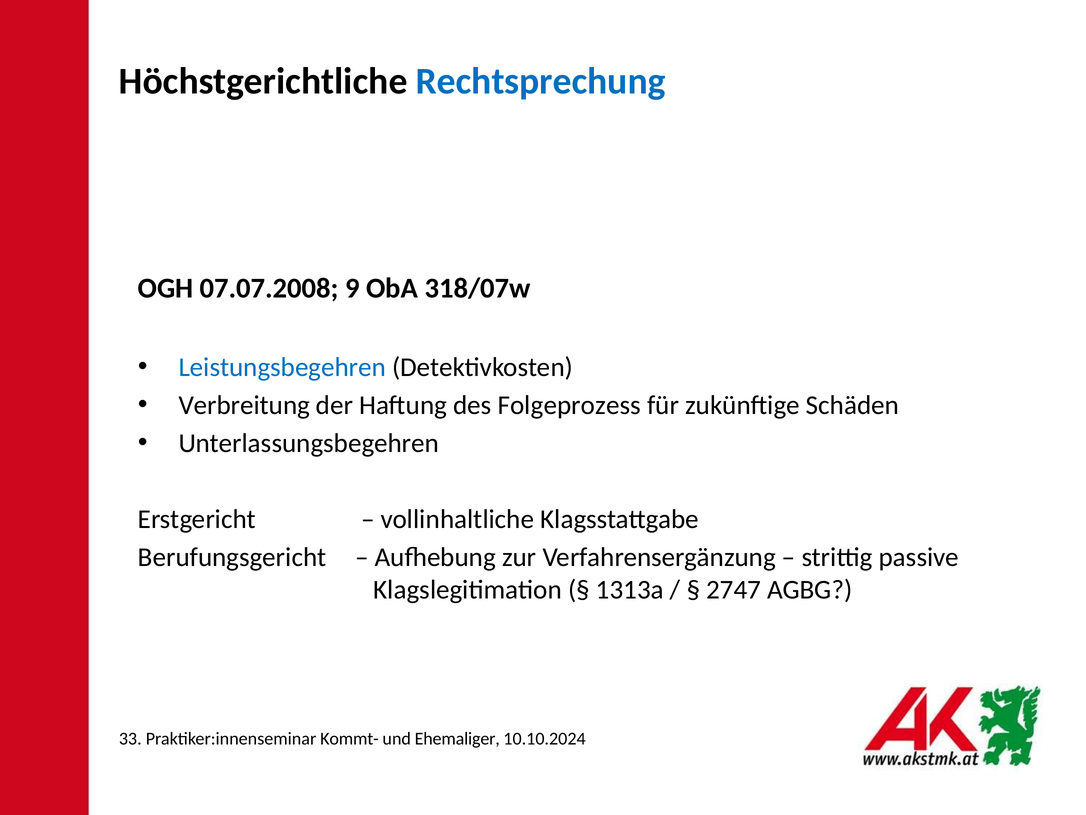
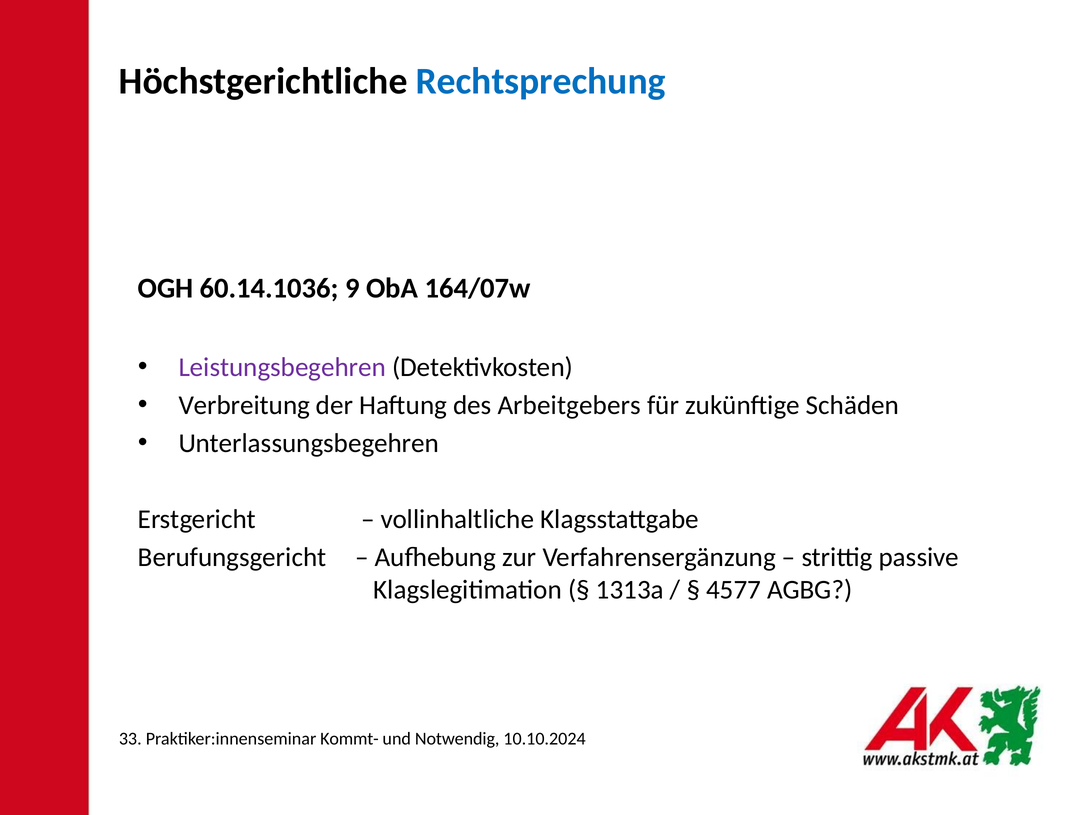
07.07.2008: 07.07.2008 -> 60.14.1036
318/07w: 318/07w -> 164/07w
Leistungsbegehren colour: blue -> purple
Folgeprozess: Folgeprozess -> Arbeitgebers
2747: 2747 -> 4577
Ehemaliger: Ehemaliger -> Notwendig
